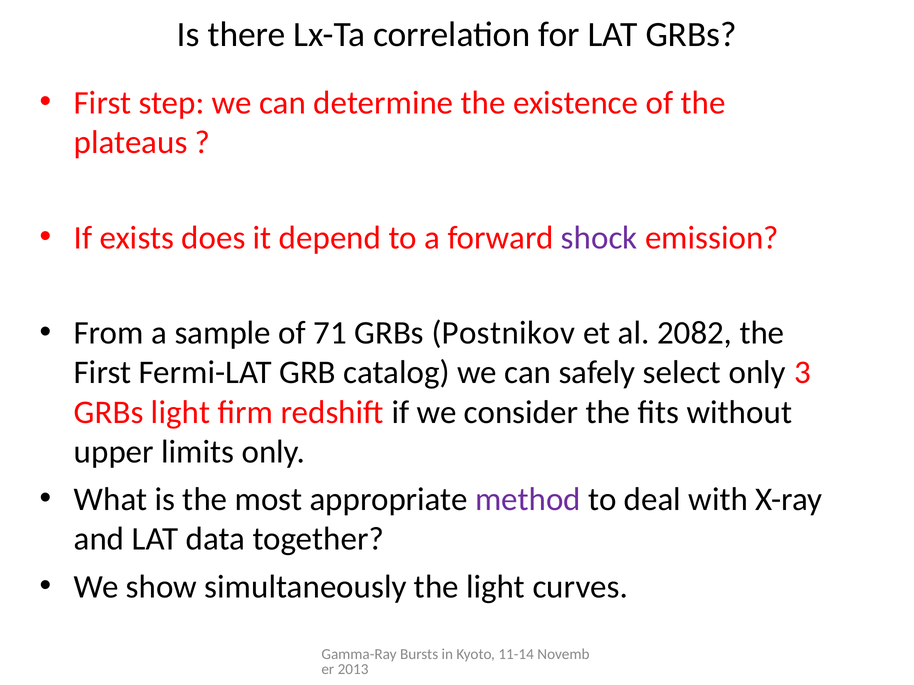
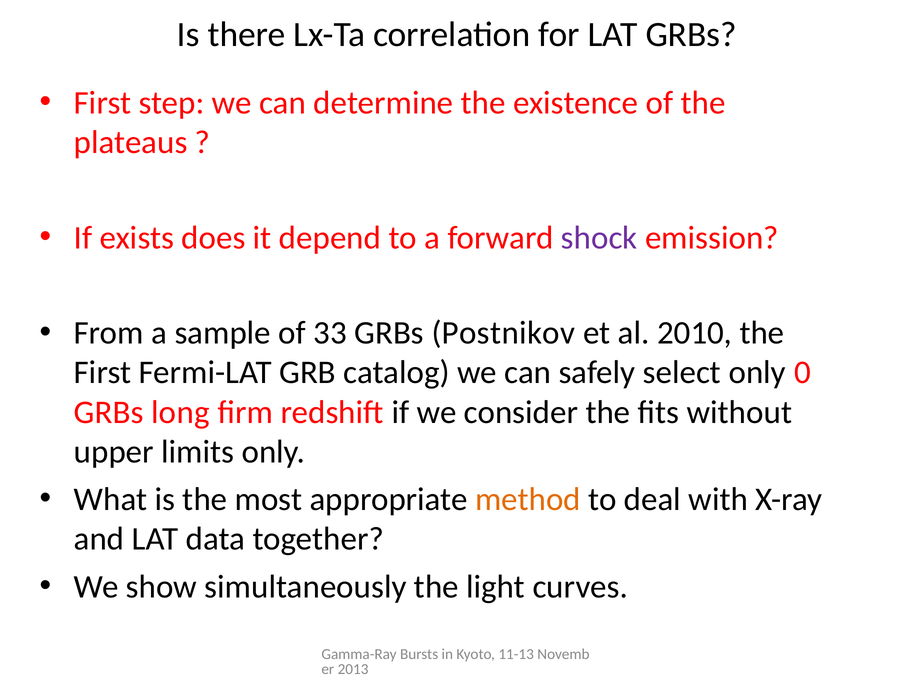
71: 71 -> 33
2082: 2082 -> 2010
3: 3 -> 0
GRBs light: light -> long
method colour: purple -> orange
11-14: 11-14 -> 11-13
